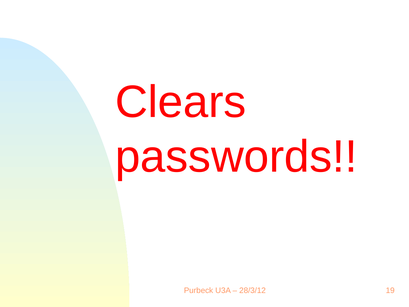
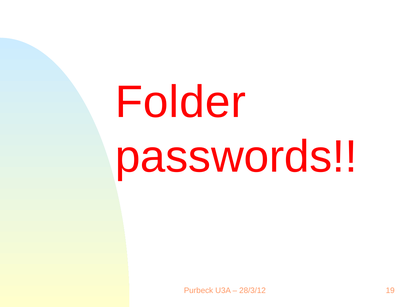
Clears: Clears -> Folder
